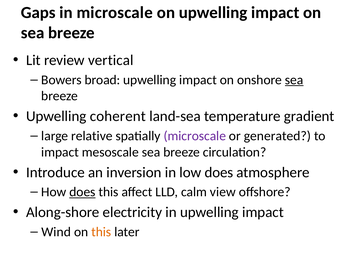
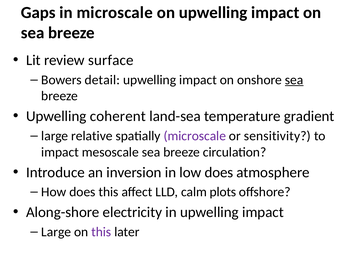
vertical: vertical -> surface
broad: broad -> detail
generated: generated -> sensitivity
does at (82, 192) underline: present -> none
view: view -> plots
Wind at (56, 232): Wind -> Large
this at (101, 232) colour: orange -> purple
